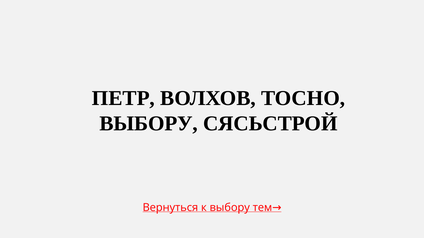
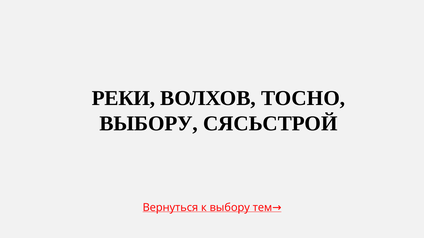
ПЕТР: ПЕТР -> РЕКИ
